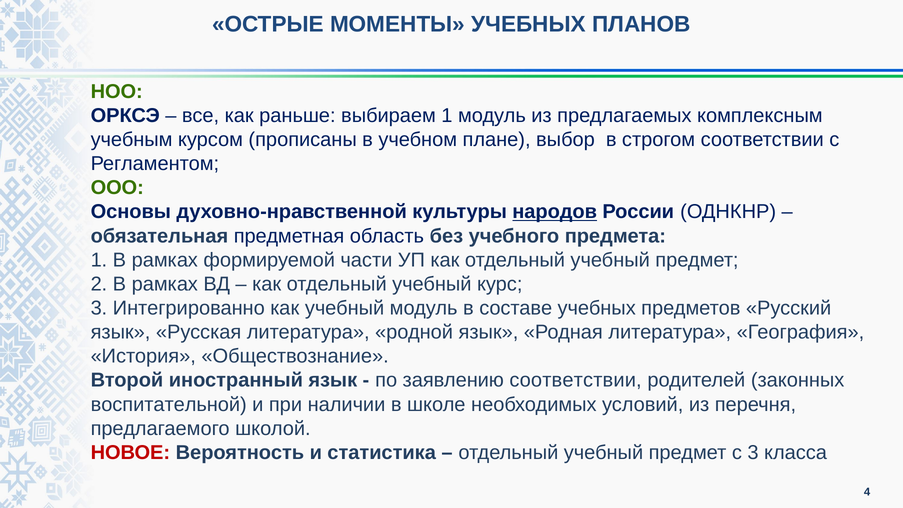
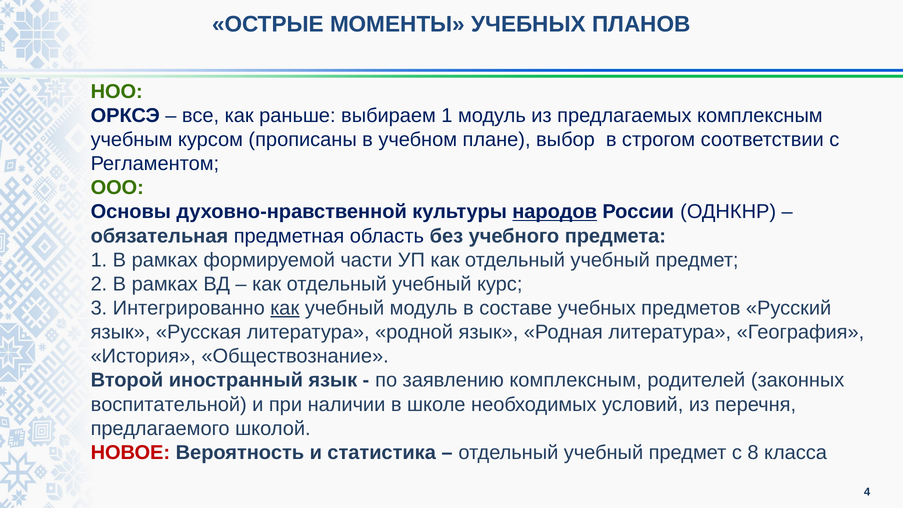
как at (285, 308) underline: none -> present
заявлению соответствии: соответствии -> комплексным
с 3: 3 -> 8
